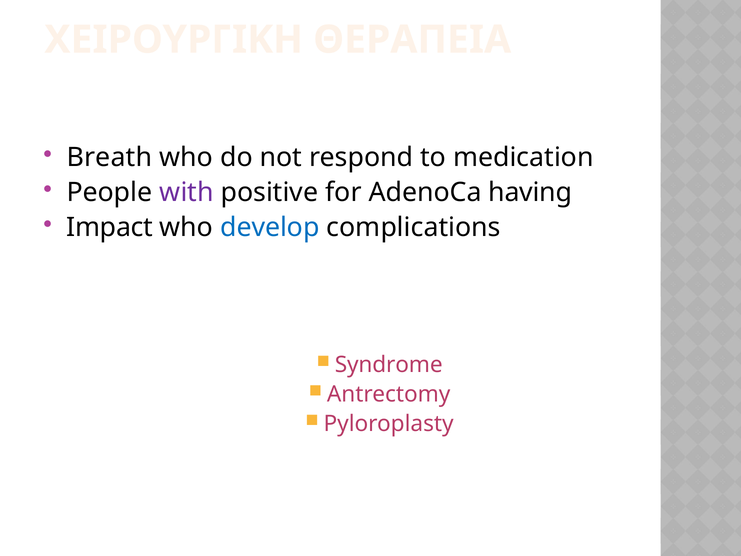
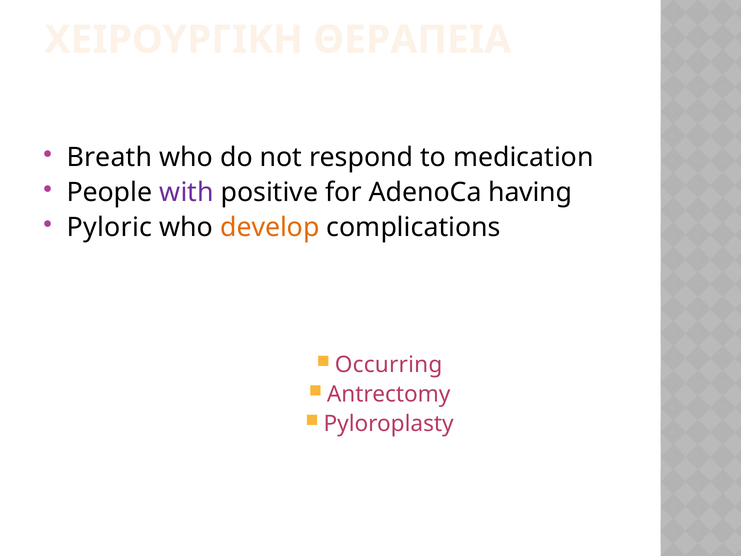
Impact: Impact -> Pyloric
develop colour: blue -> orange
Syndrome: Syndrome -> Occurring
